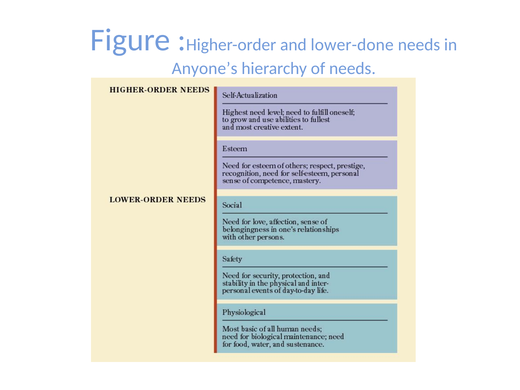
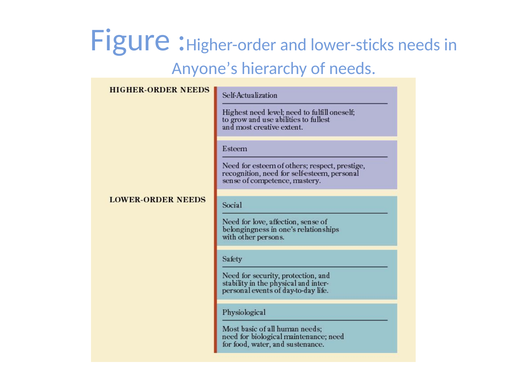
lower-done: lower-done -> lower-sticks
